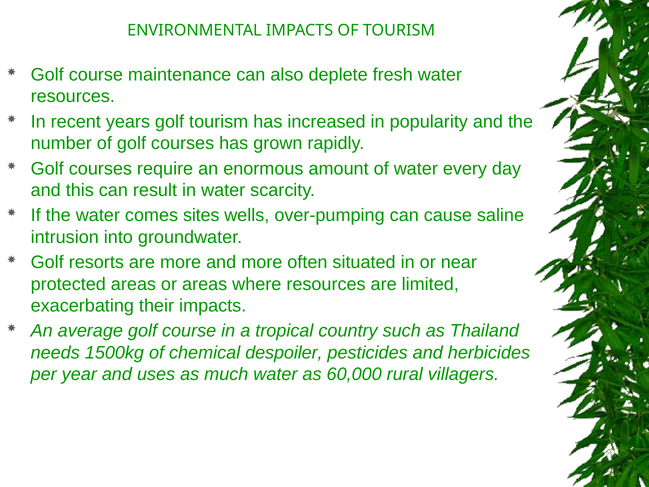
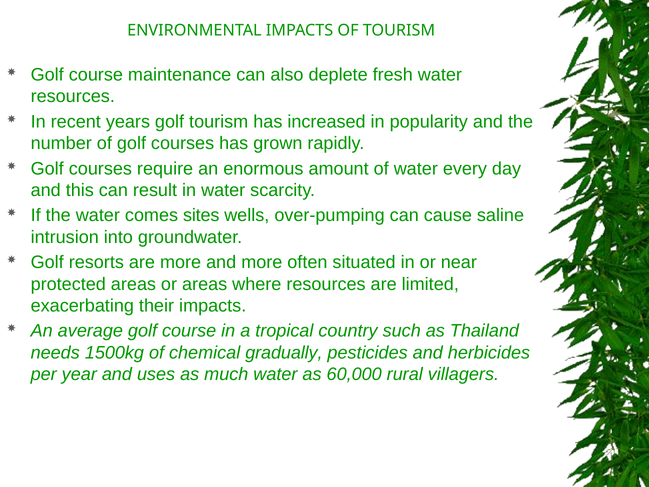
despoiler: despoiler -> gradually
